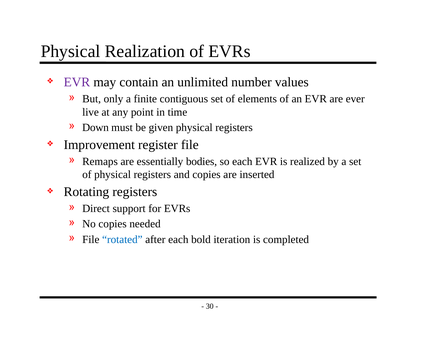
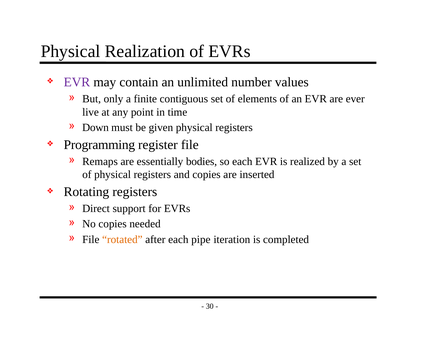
Improvement: Improvement -> Programming
rotated colour: blue -> orange
bold: bold -> pipe
